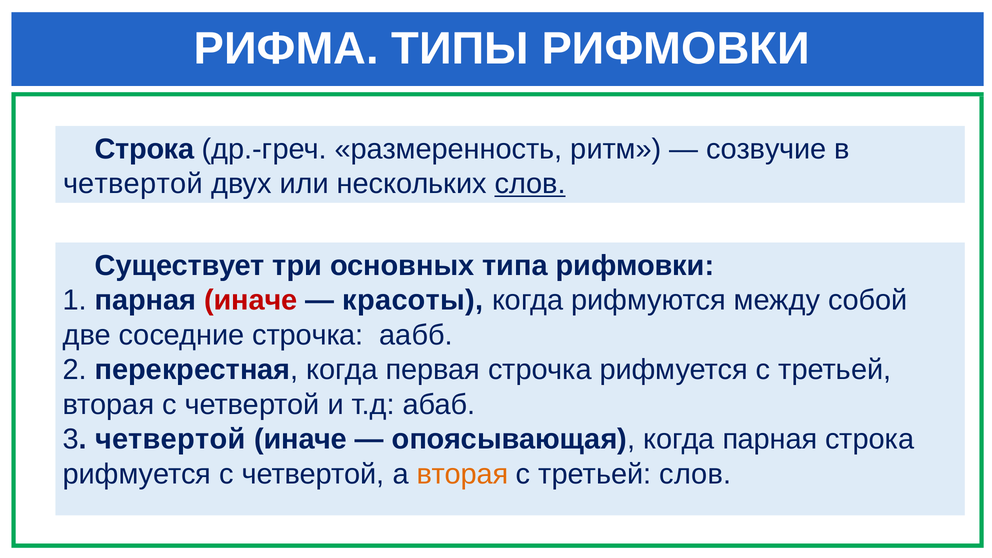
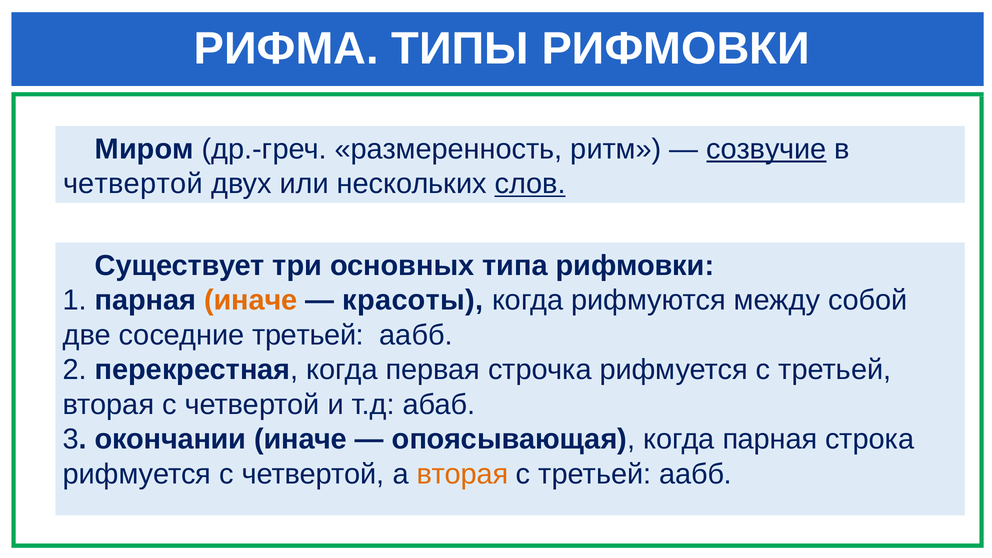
Строка at (145, 149): Строка -> Миром
созвучие underline: none -> present
иначе at (251, 300) colour: red -> orange
соседние строчка: строчка -> третьей
3 четвертой: четвертой -> окончании
с третьей слов: слов -> аабб
